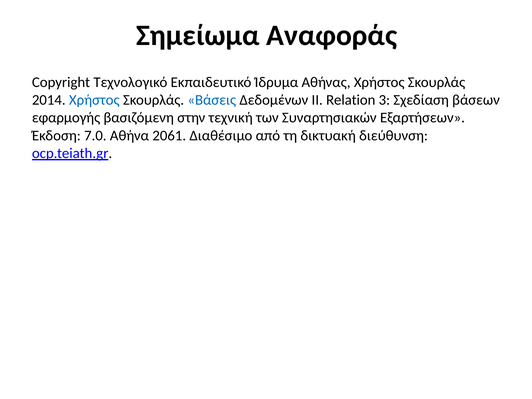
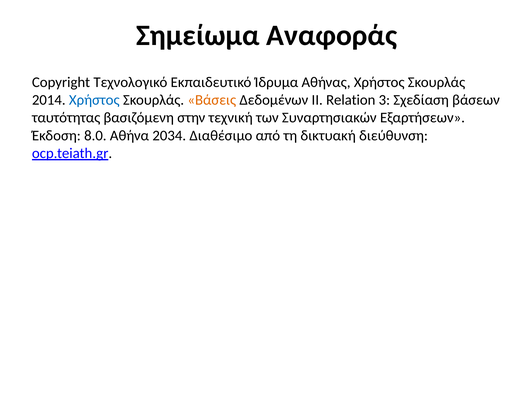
Βάσεις colour: blue -> orange
εφαρμογής: εφαρμογής -> ταυτότητας
7.0: 7.0 -> 8.0
2061: 2061 -> 2034
